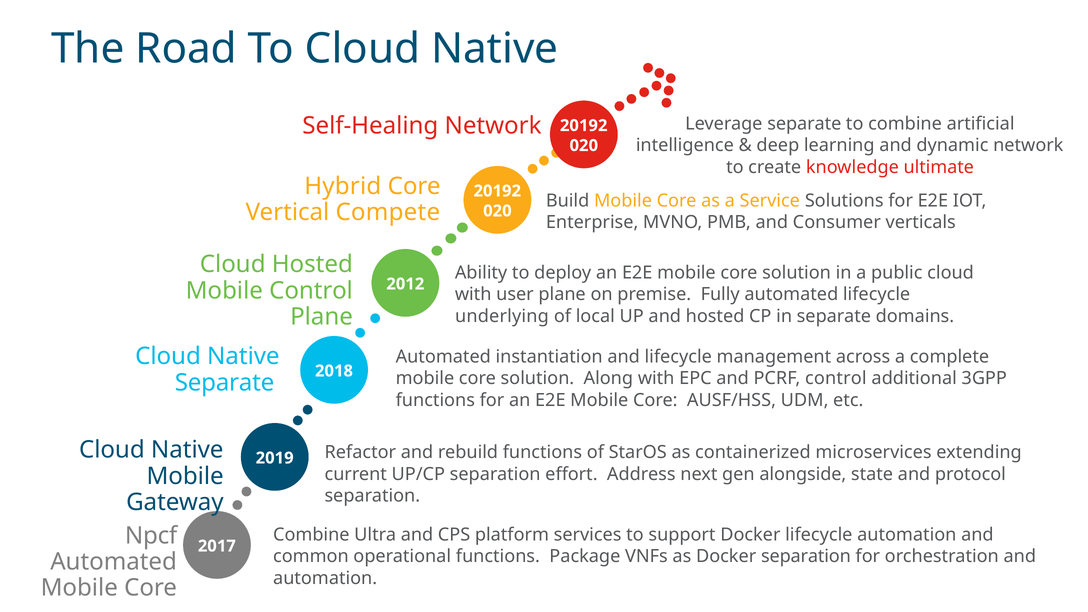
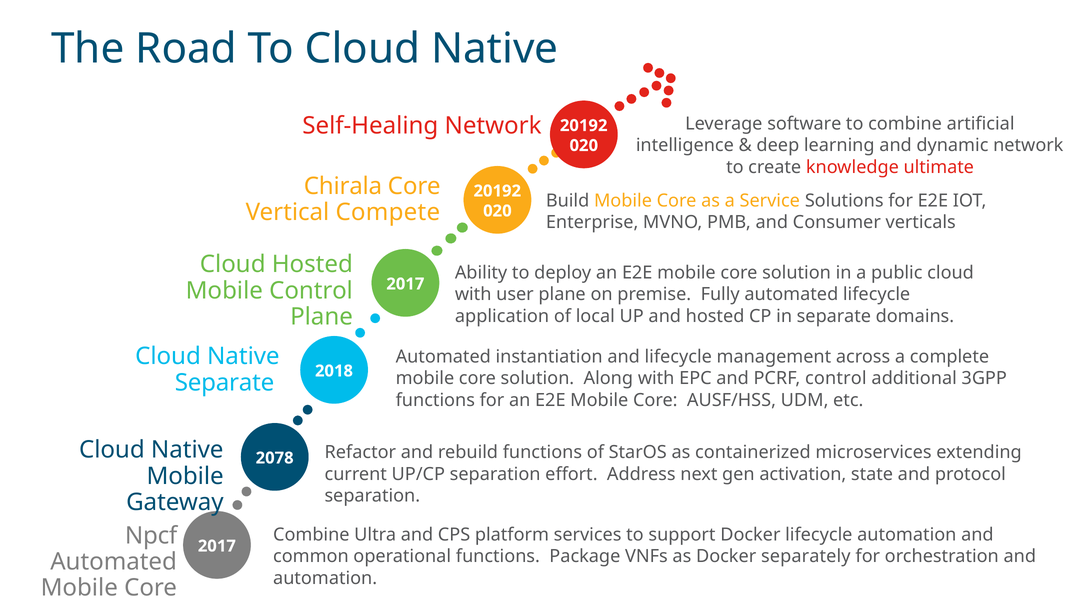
Leverage separate: separate -> software
Hybrid: Hybrid -> Chirala
2012 at (405, 284): 2012 -> 2017
underlying: underlying -> application
2019: 2019 -> 2078
alongside: alongside -> activation
Docker separation: separation -> separately
